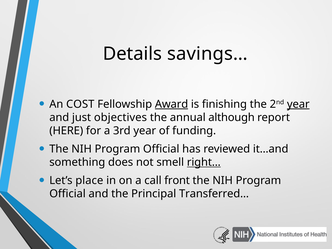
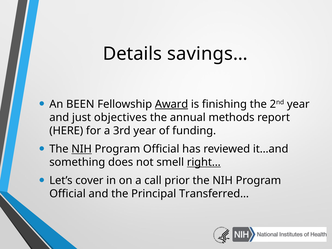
COST: COST -> BEEN
year at (298, 104) underline: present -> none
although: although -> methods
NIH at (82, 149) underline: none -> present
place: place -> cover
front: front -> prior
